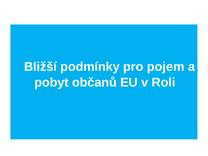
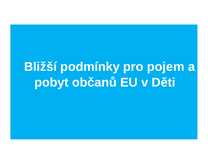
Roli: Roli -> Děti
